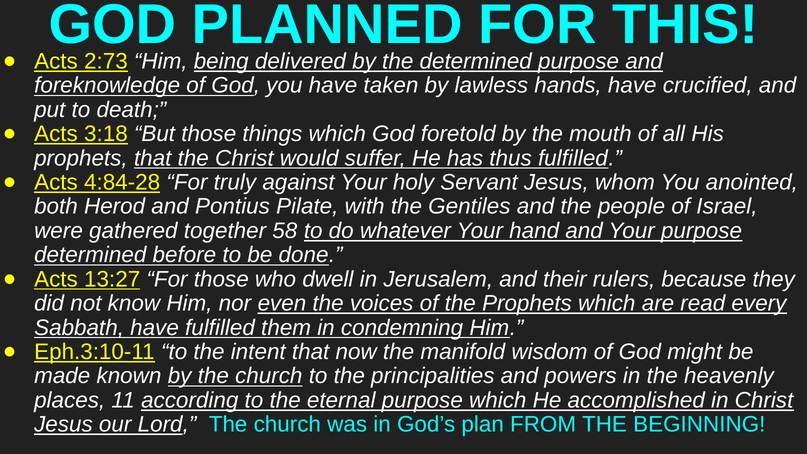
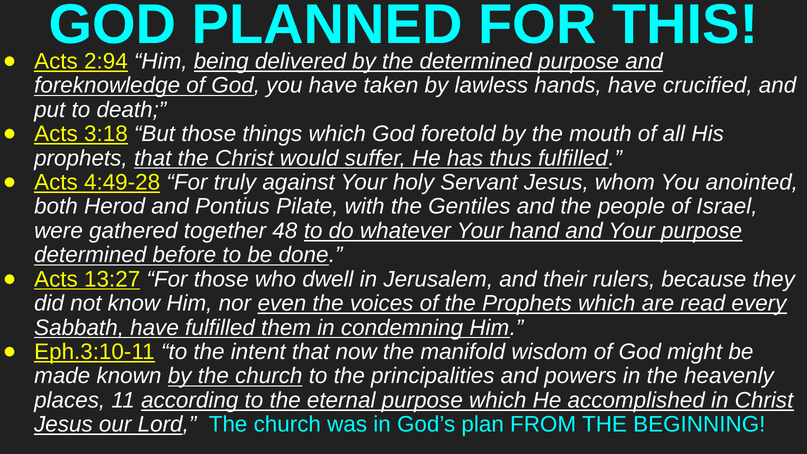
2:73: 2:73 -> 2:94
4:84-28: 4:84-28 -> 4:49-28
58: 58 -> 48
